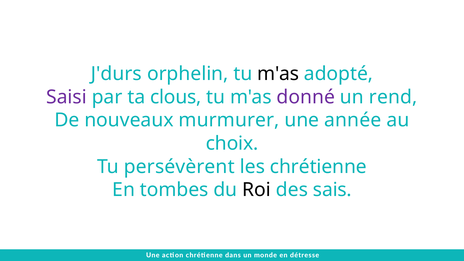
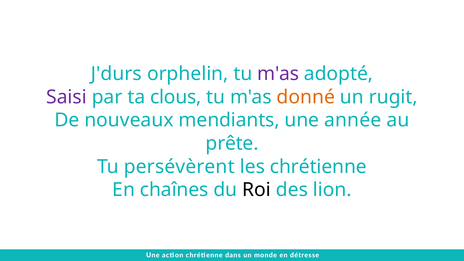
m'as at (278, 74) colour: black -> purple
donné colour: purple -> orange
rend: rend -> rugit
murmurer: murmurer -> mendiants
choix: choix -> prête
tombes: tombes -> chaînes
sais: sais -> lion
